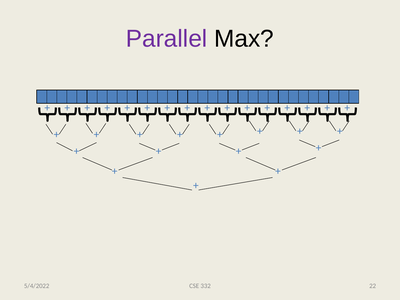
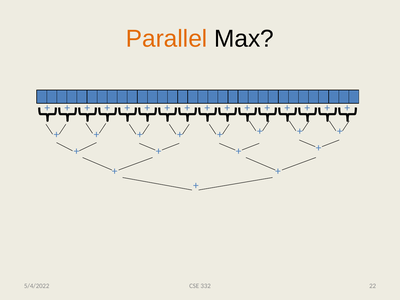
Parallel colour: purple -> orange
